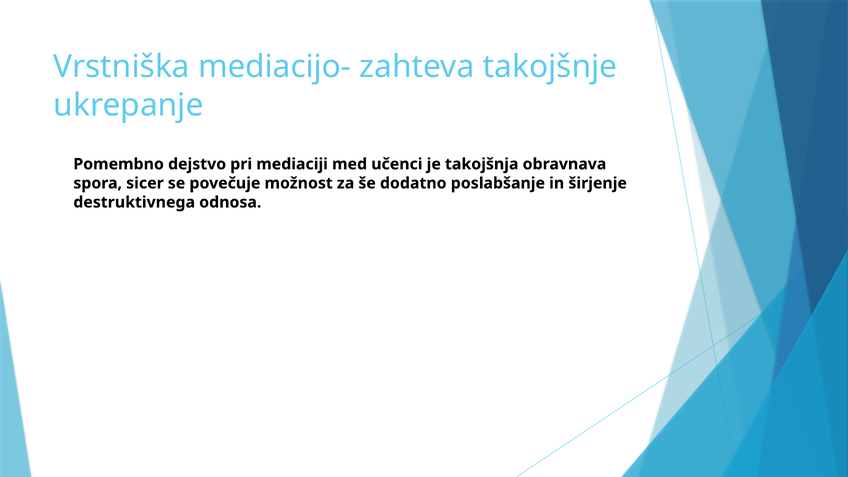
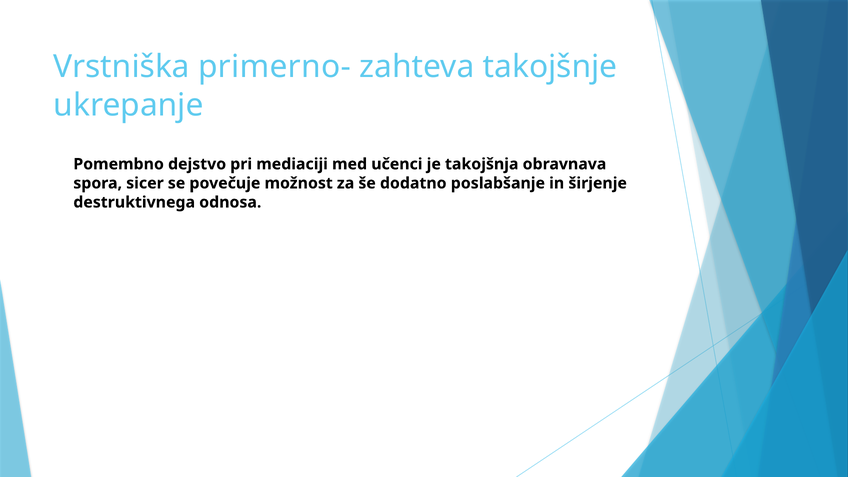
mediacijo-: mediacijo- -> primerno-
